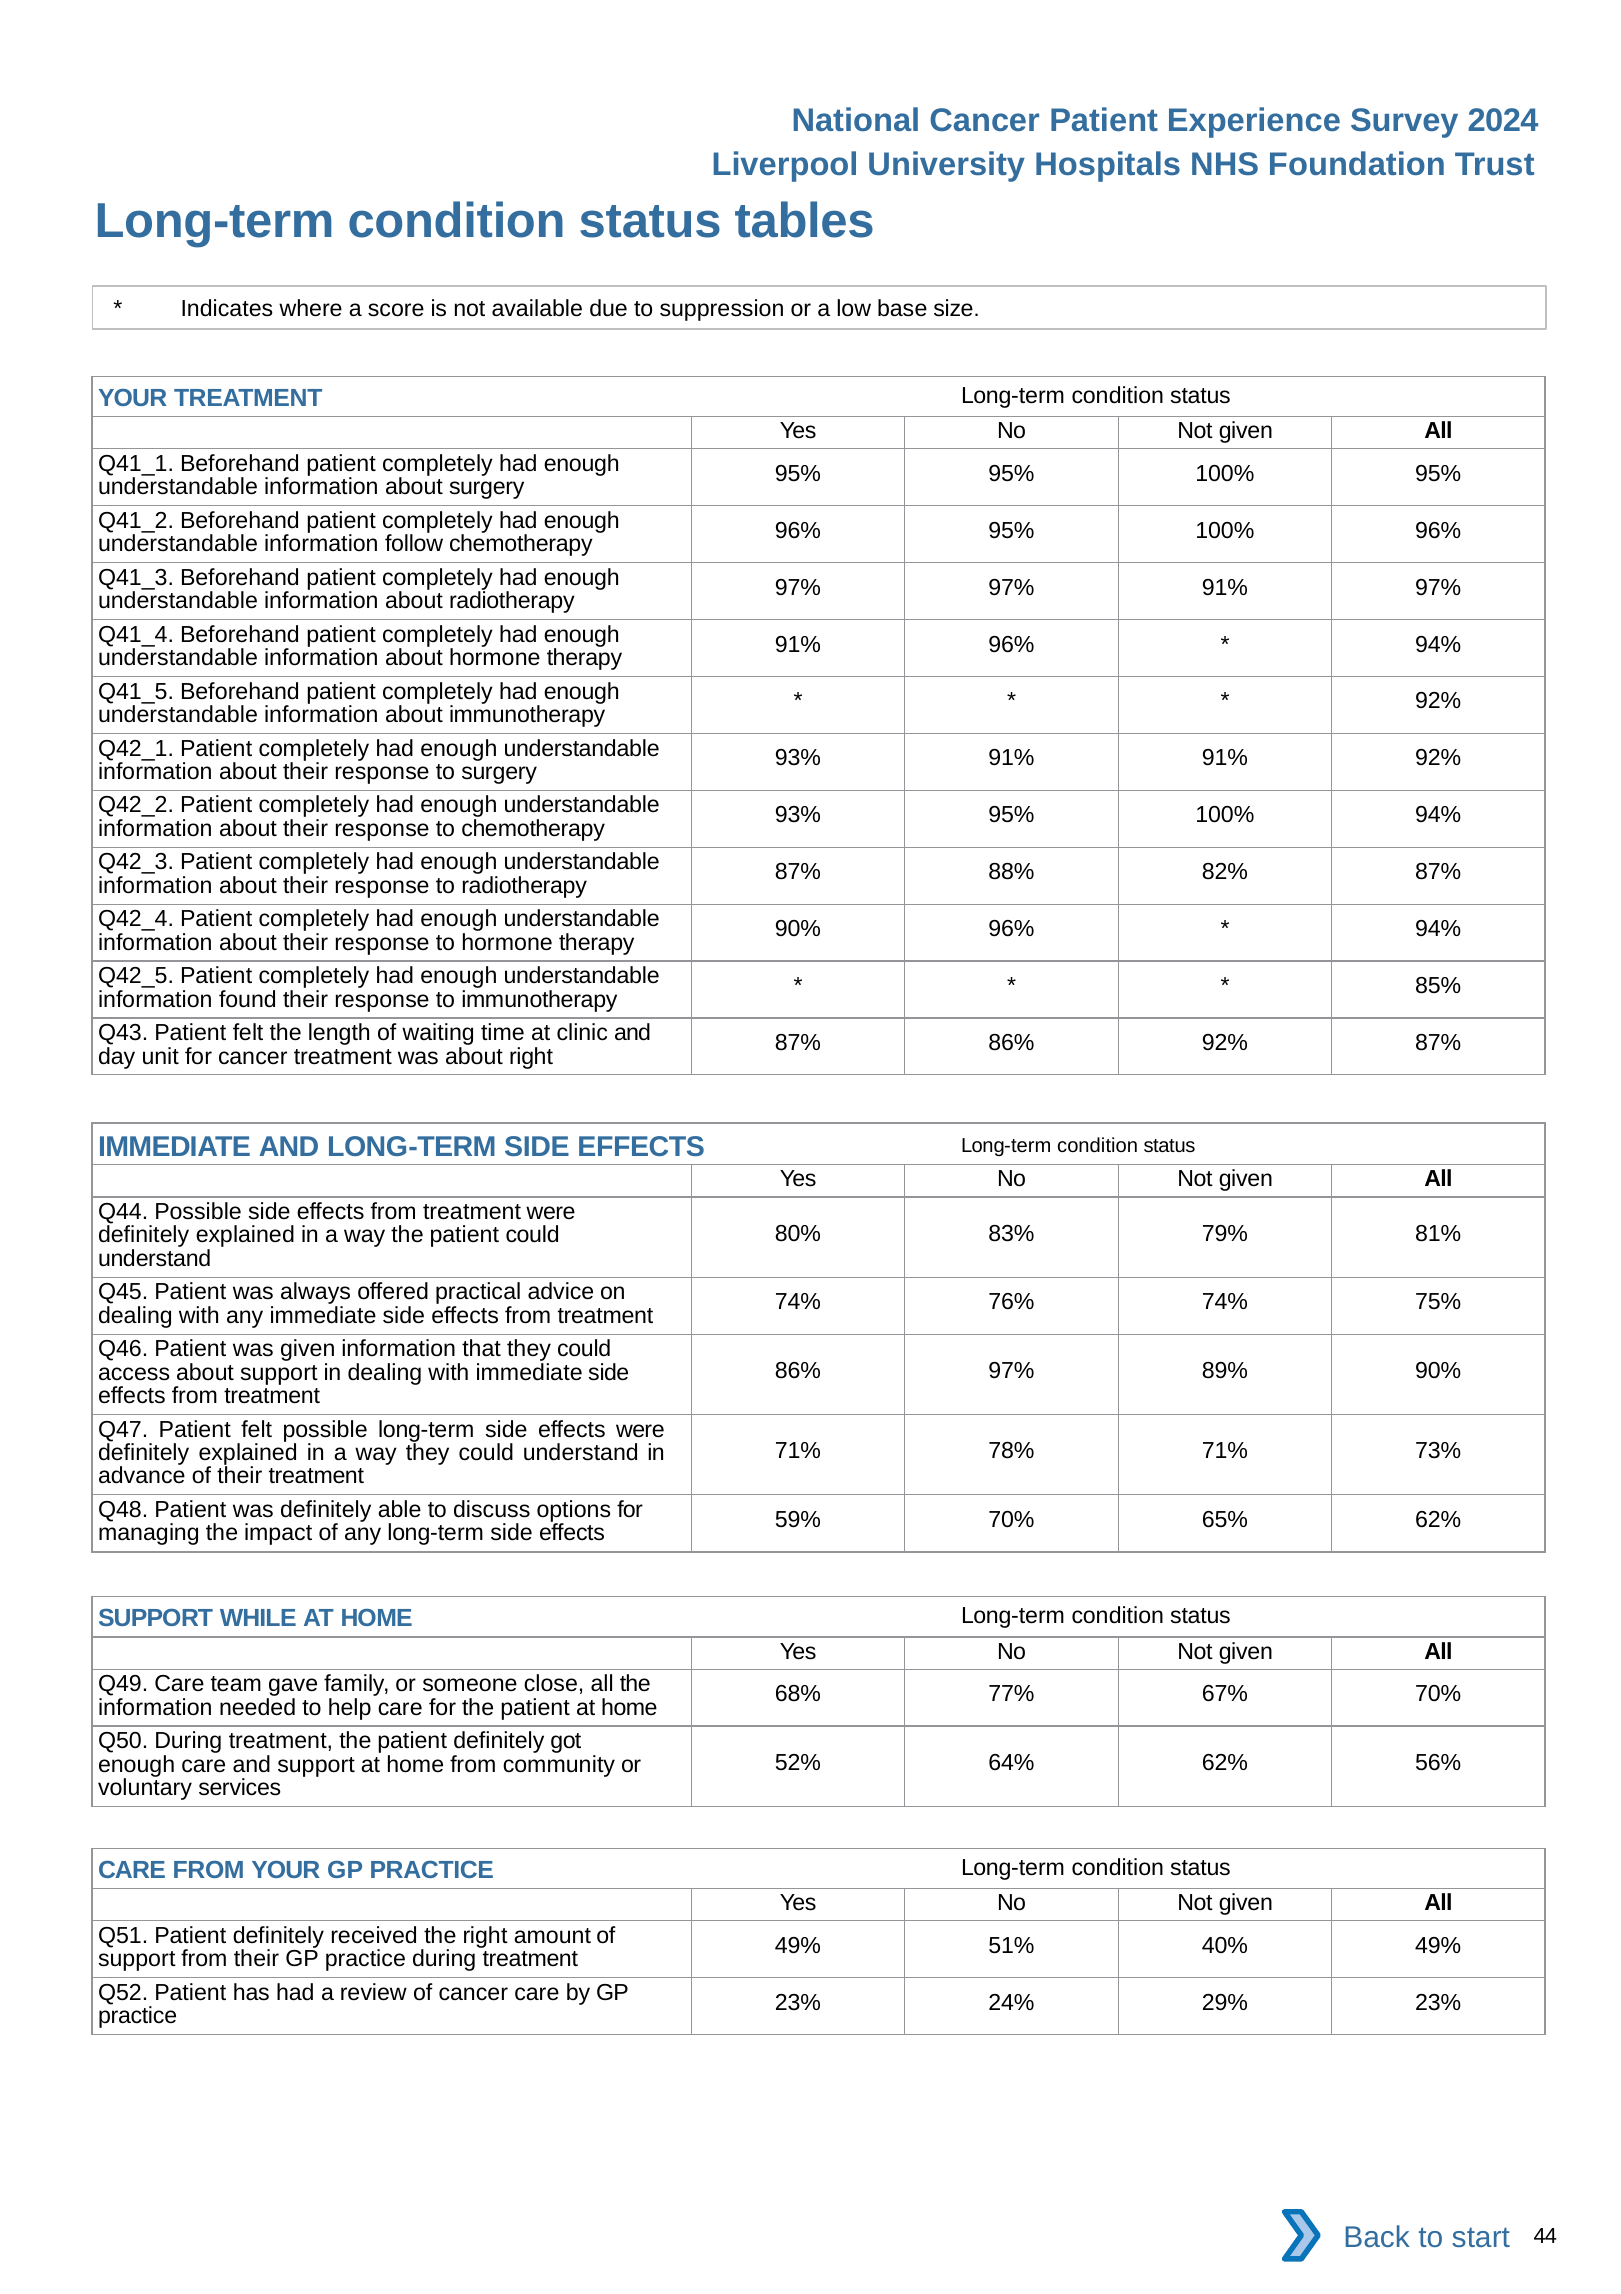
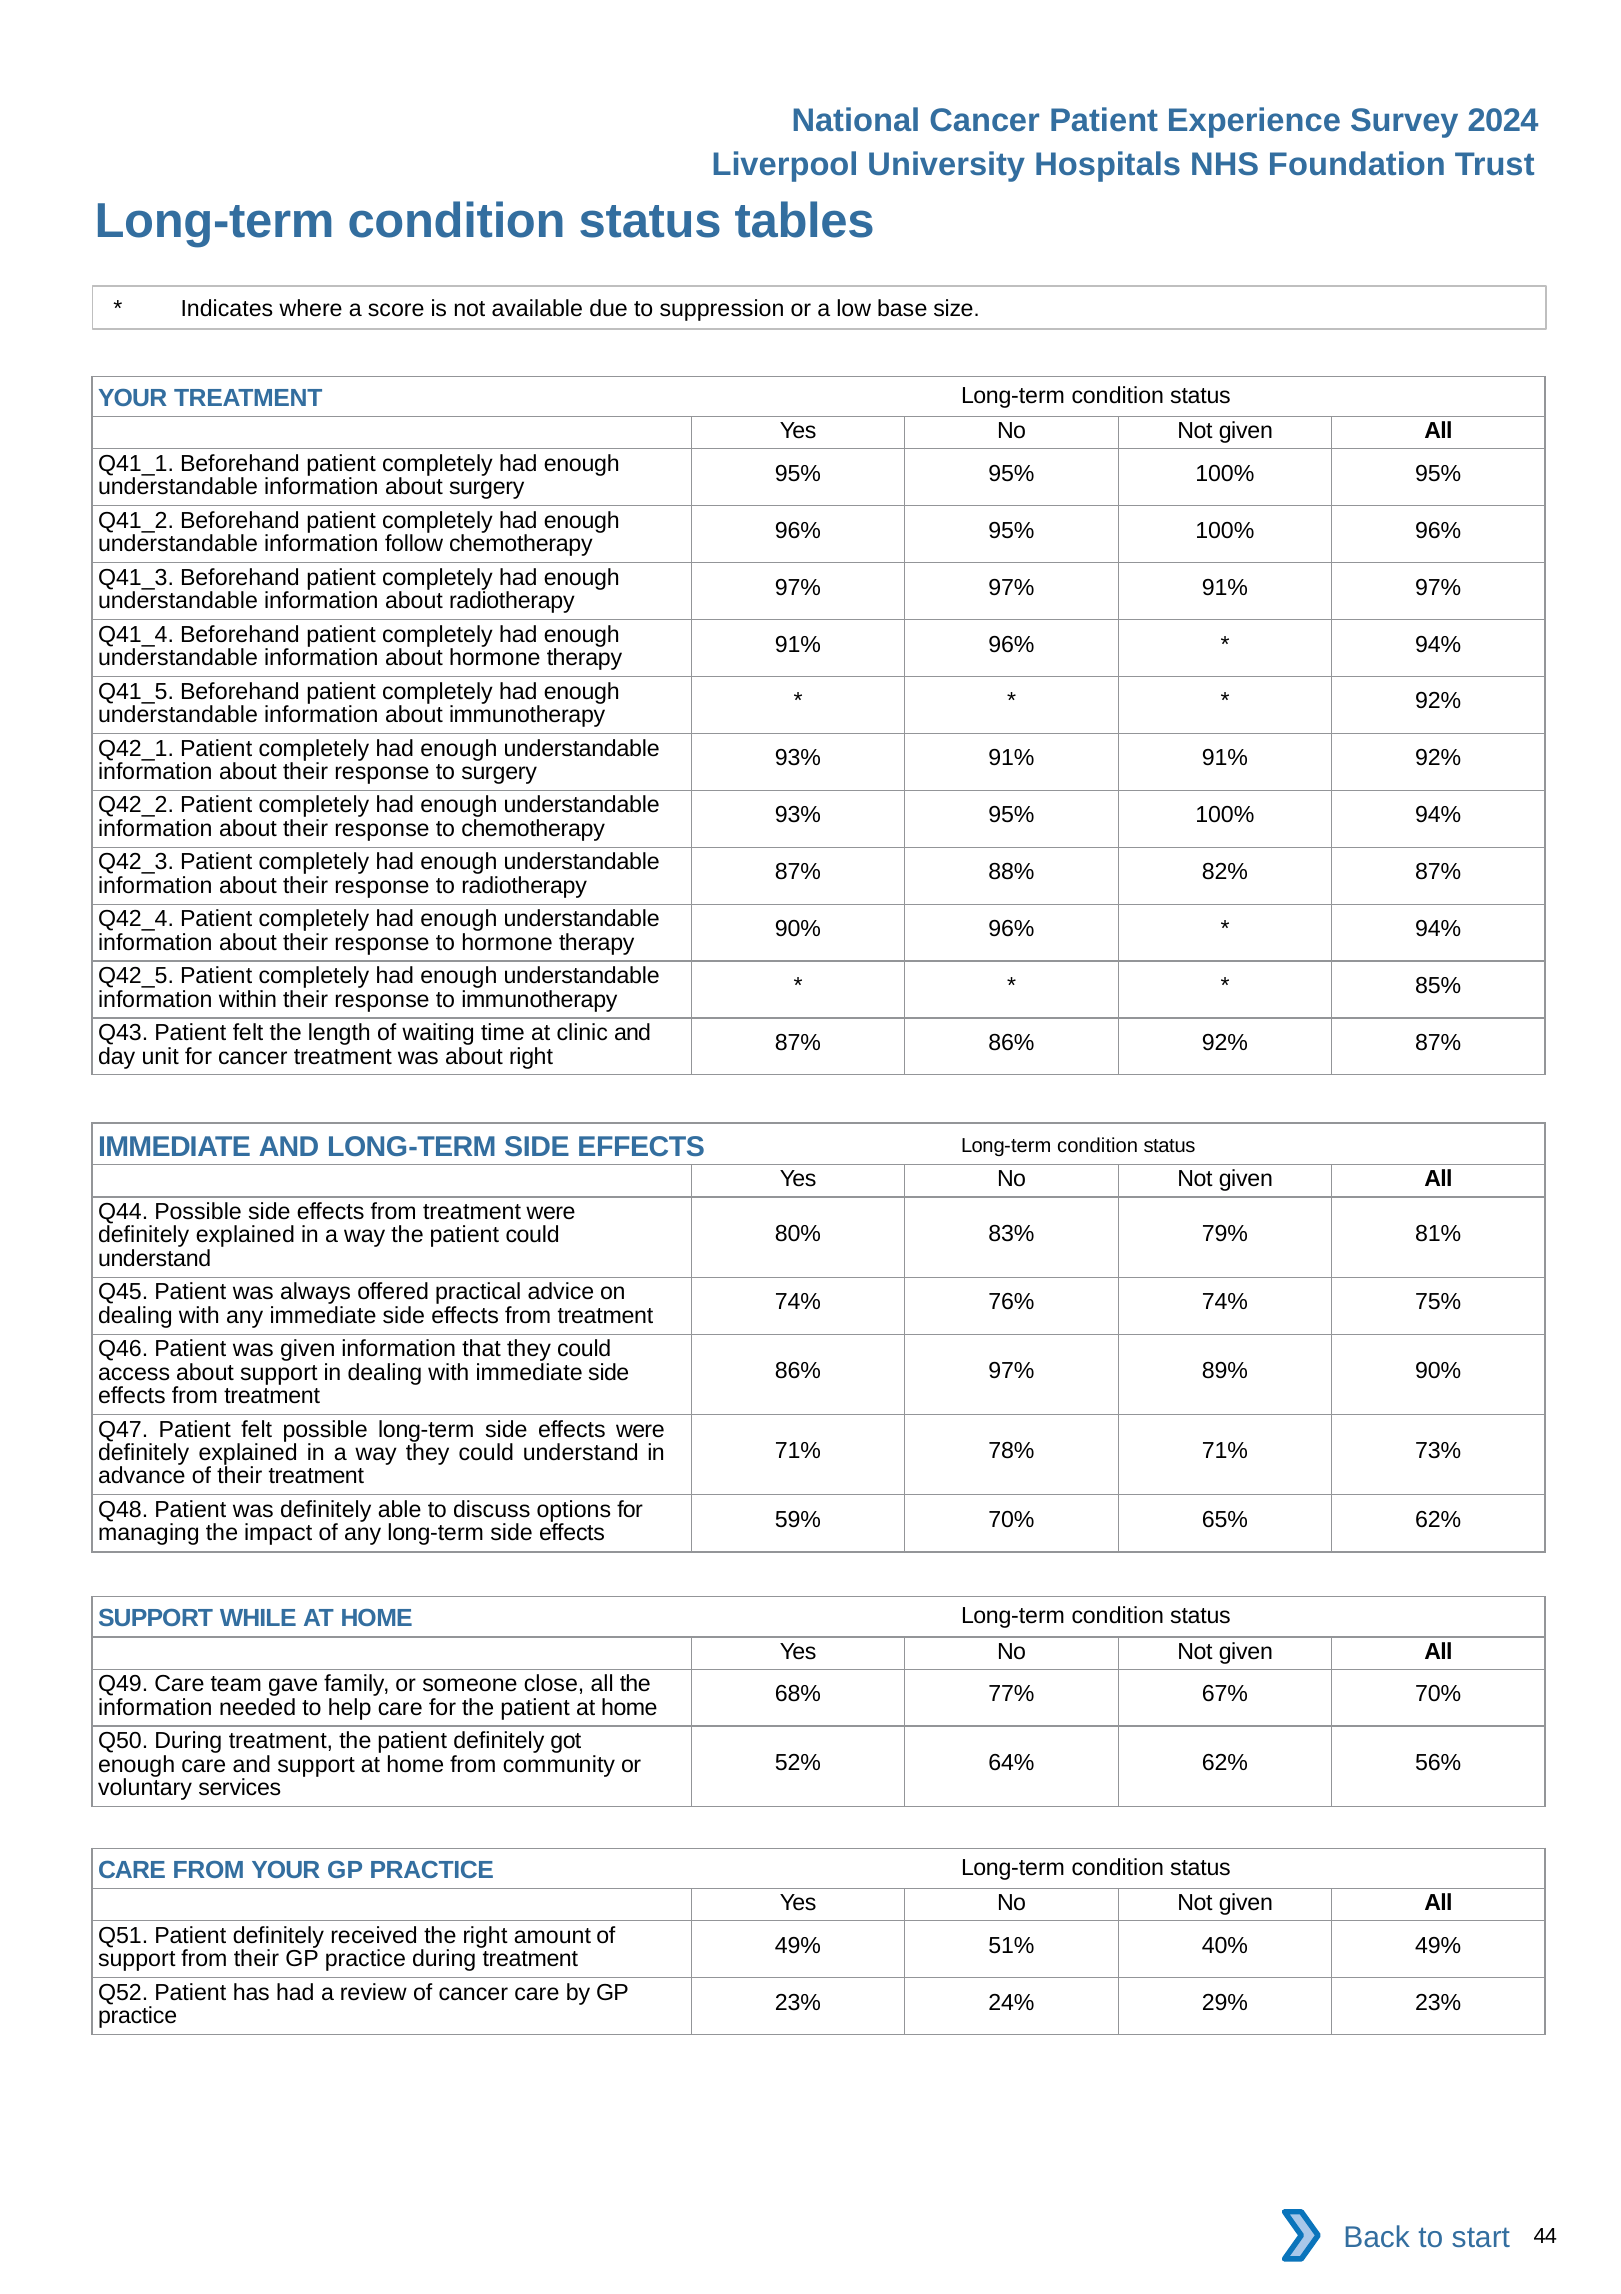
found: found -> within
